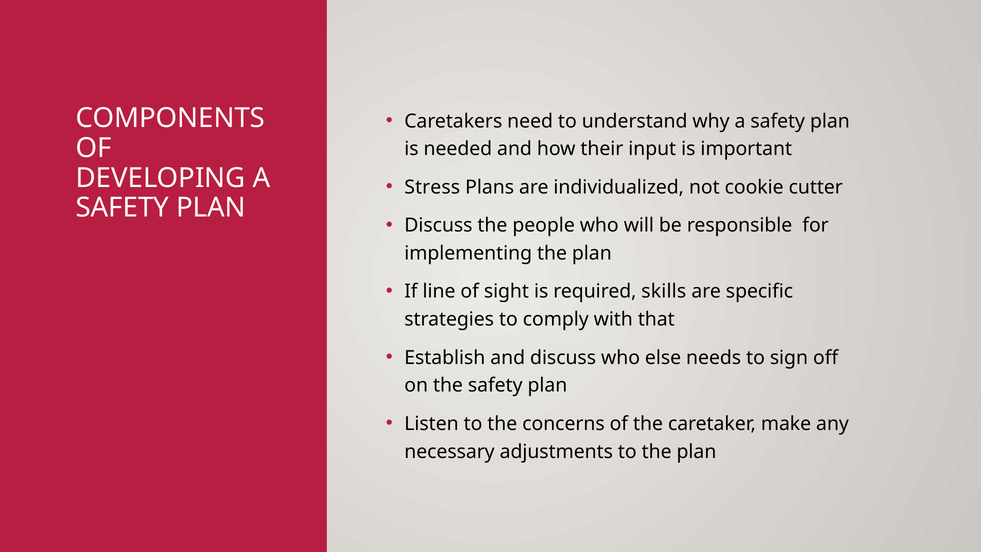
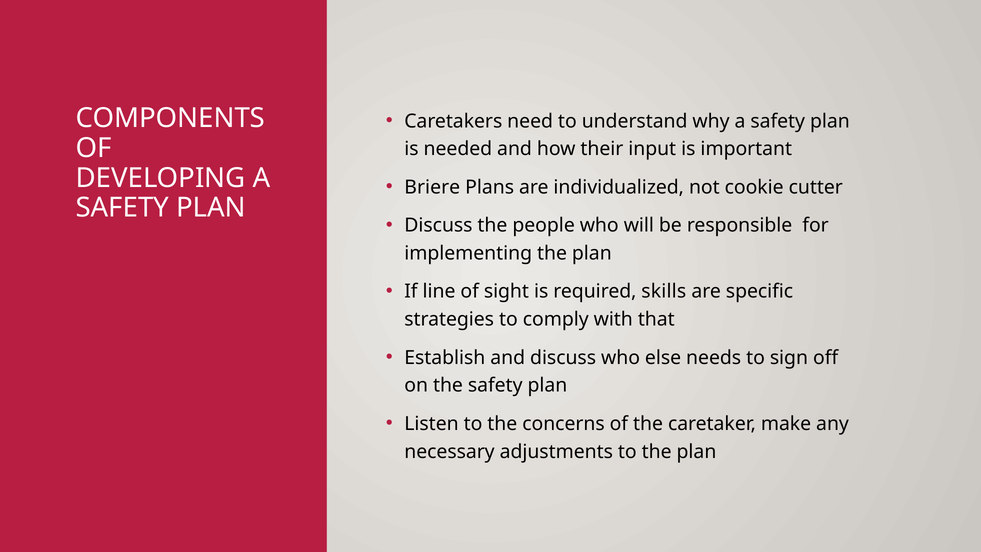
Stress: Stress -> Briere
